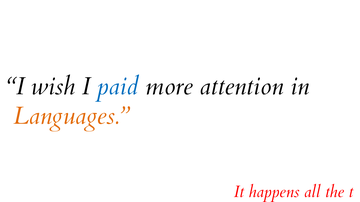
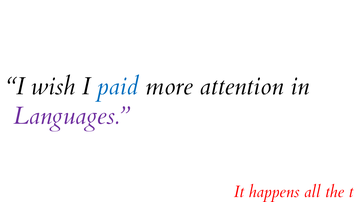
Languages colour: orange -> purple
